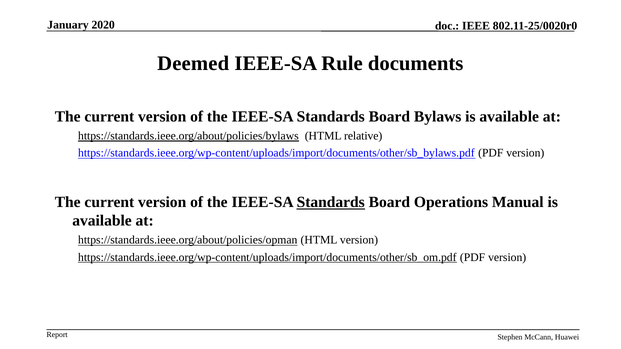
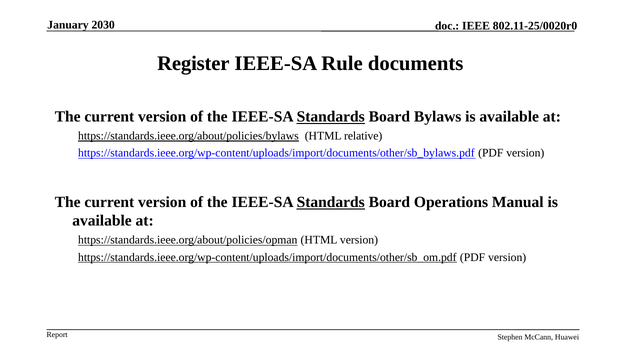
2020: 2020 -> 2030
Deemed: Deemed -> Register
Standards at (331, 117) underline: none -> present
